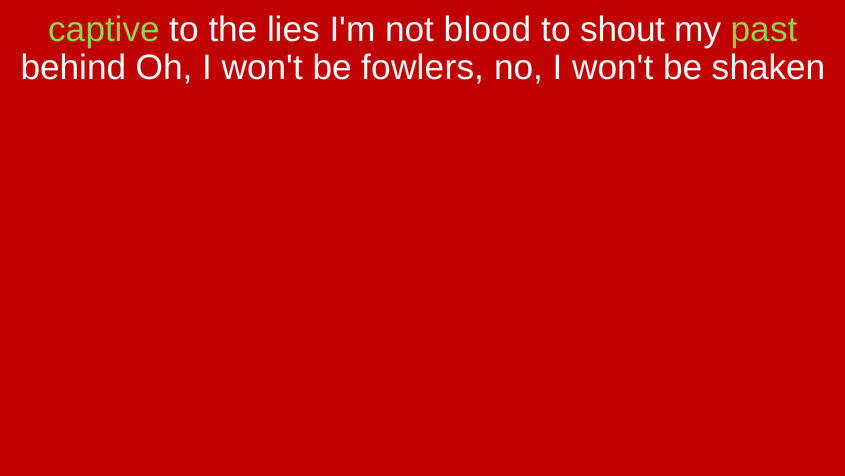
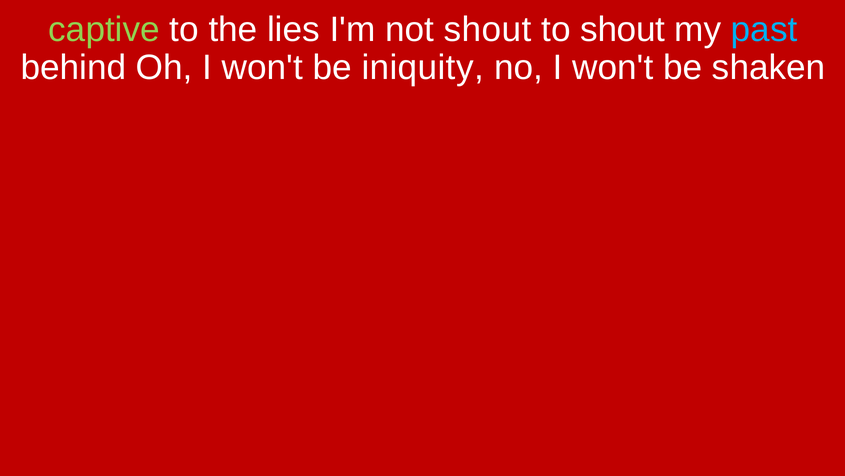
not blood: blood -> shout
past colour: light green -> light blue
fowlers: fowlers -> iniquity
